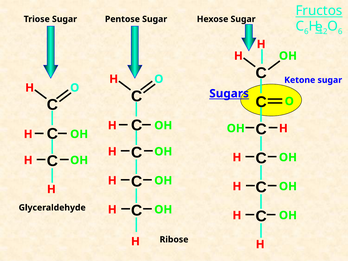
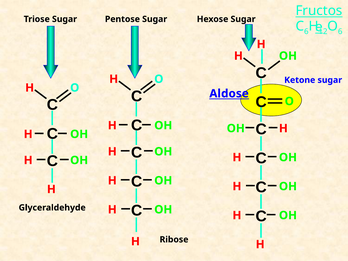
Sugars: Sugars -> Aldose
